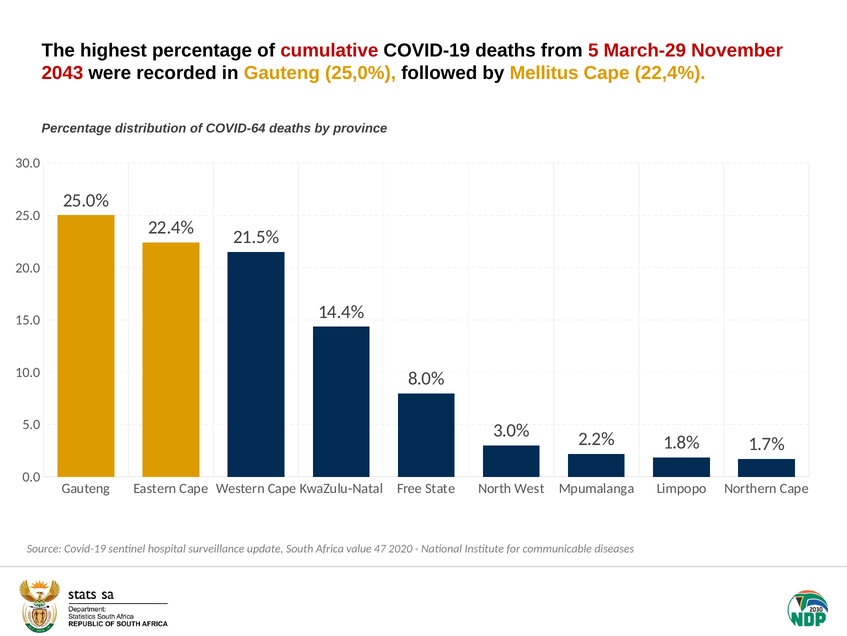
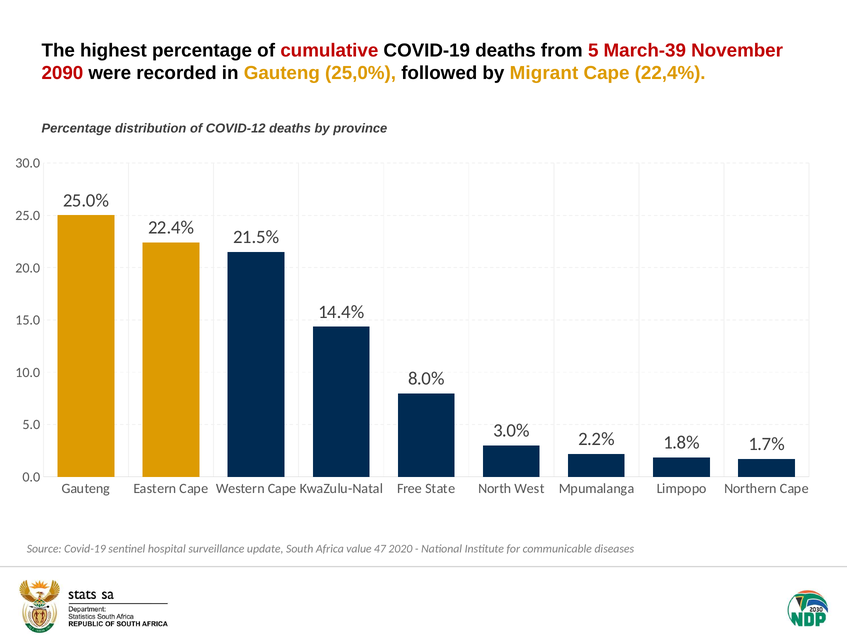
March-29: March-29 -> March-39
2043: 2043 -> 2090
Mellitus: Mellitus -> Migrant
COVID-64: COVID-64 -> COVID-12
